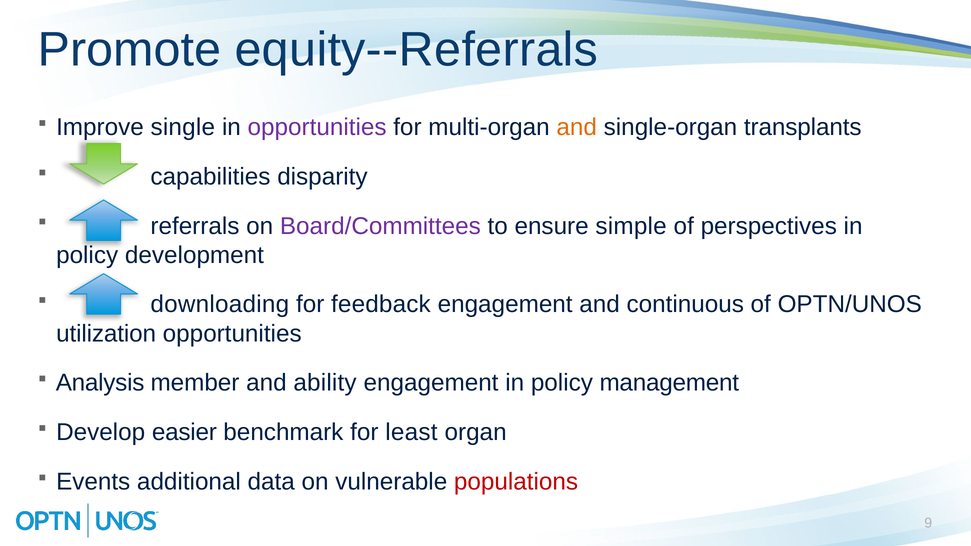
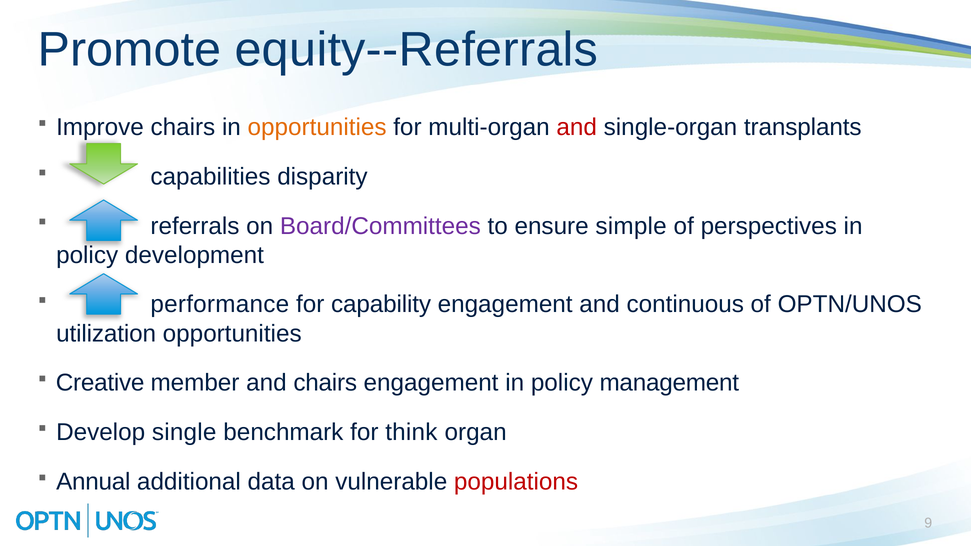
single at (183, 127): single -> chairs
opportunities at (317, 127) colour: purple -> orange
and at (577, 127) colour: orange -> red
downloading: downloading -> performance
feedback: feedback -> capability
Analysis: Analysis -> Creative
and ability: ability -> chairs
easier: easier -> single
least: least -> think
Events: Events -> Annual
